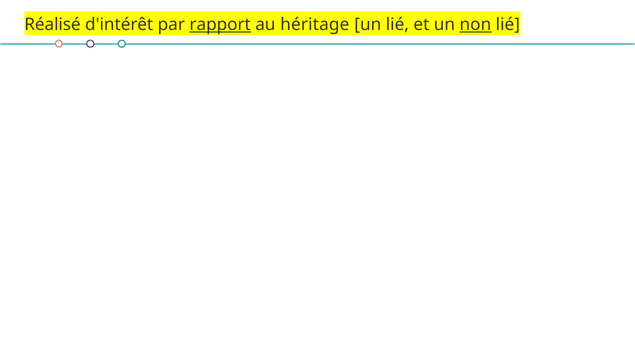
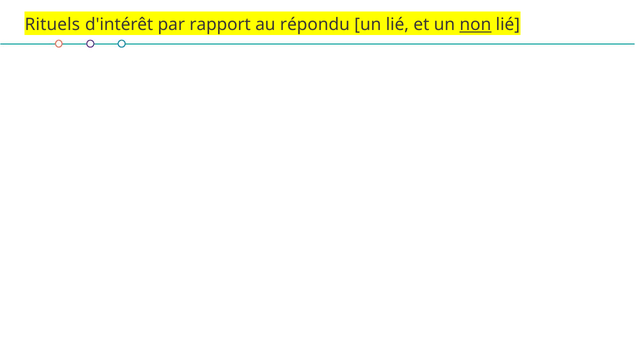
Réalisé: Réalisé -> Rituels
rapport underline: present -> none
héritage: héritage -> répondu
